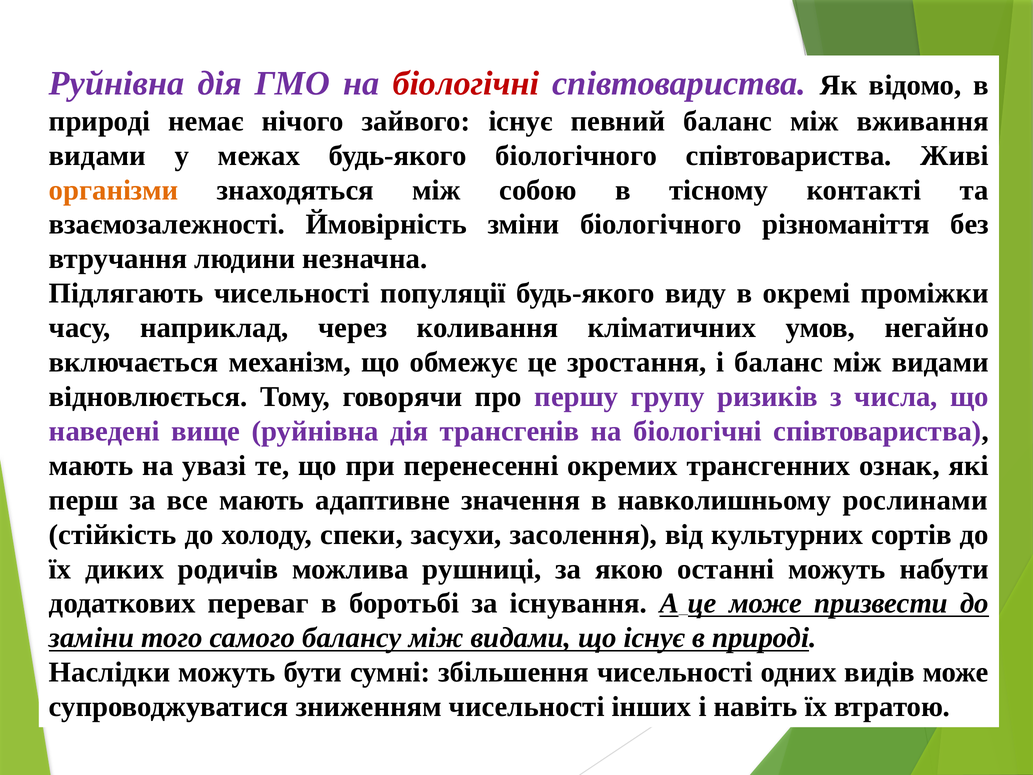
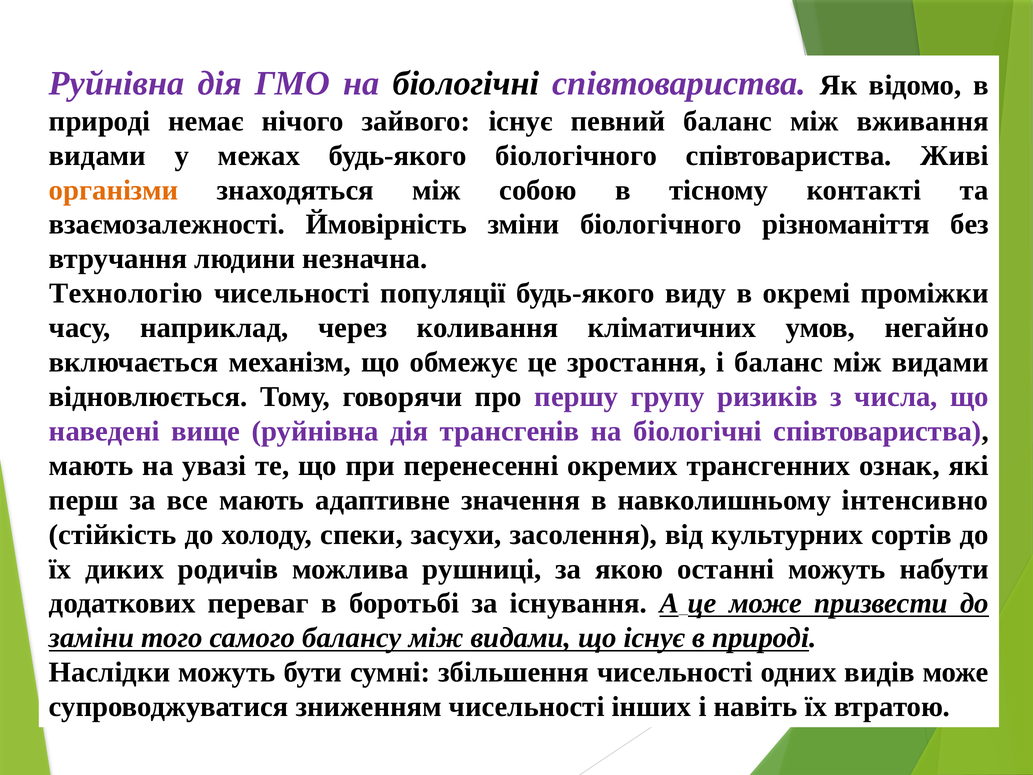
біологічні at (466, 84) colour: red -> black
Підлягають: Підлягають -> Технологію
рослинами: рослинами -> інтенсивно
